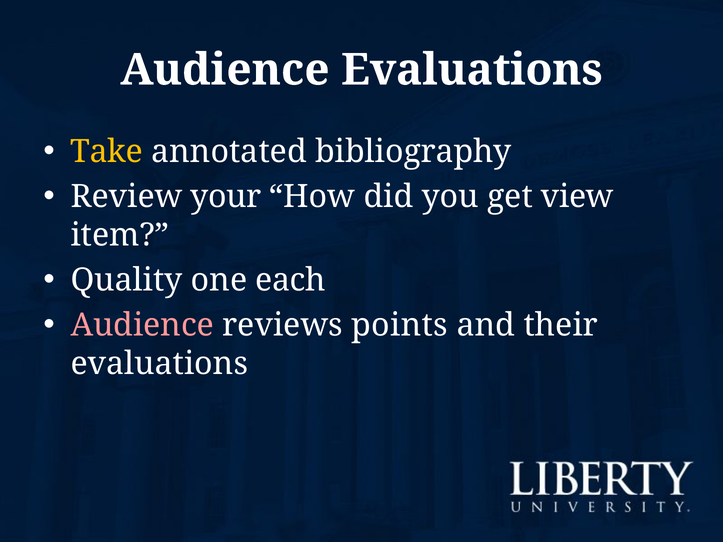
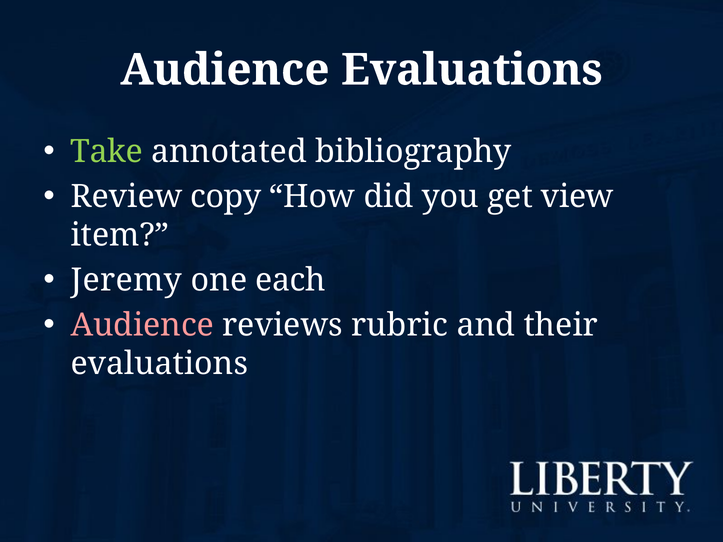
Take colour: yellow -> light green
your: your -> copy
Quality: Quality -> Jeremy
points: points -> rubric
